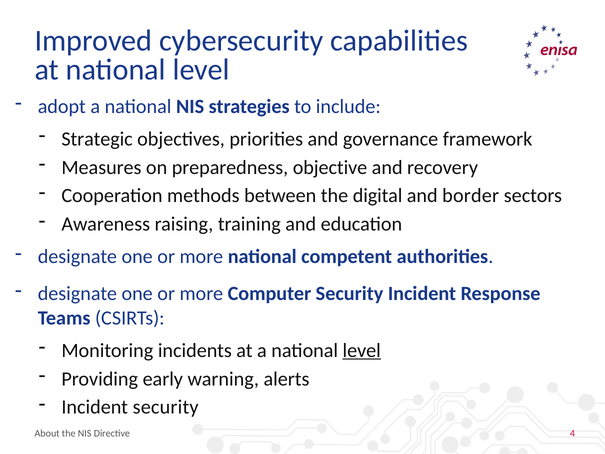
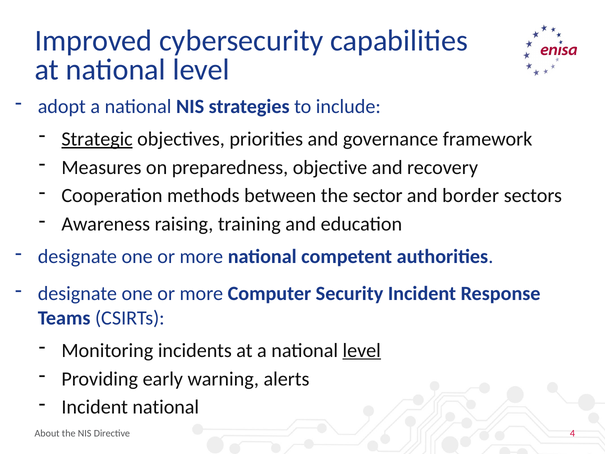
Strategic underline: none -> present
digital: digital -> sector
Incident security: security -> national
